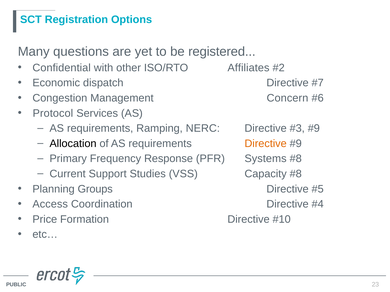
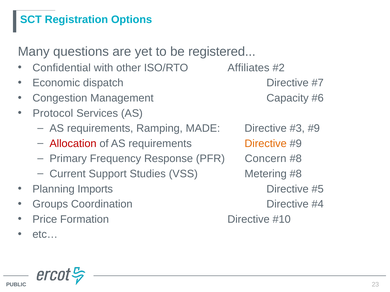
Concern: Concern -> Capacity
NERC: NERC -> MADE
Allocation colour: black -> red
Systems: Systems -> Concern
Capacity: Capacity -> Metering
Groups: Groups -> Imports
Access: Access -> Groups
